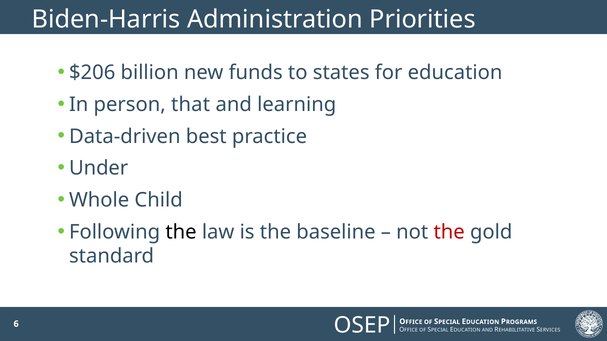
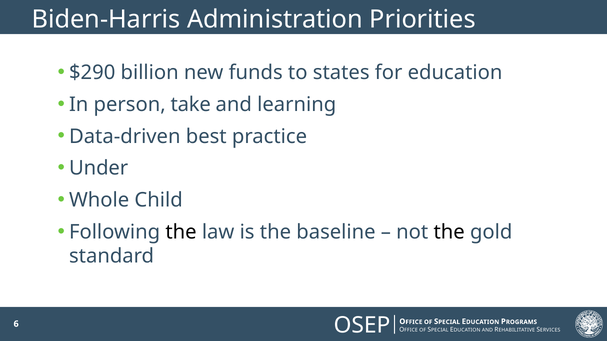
$206: $206 -> $290
that: that -> take
the at (449, 232) colour: red -> black
